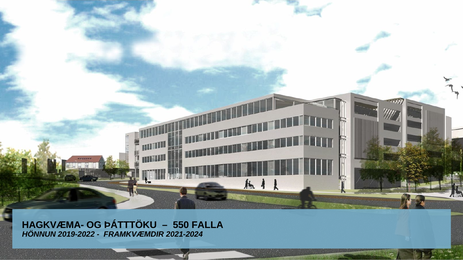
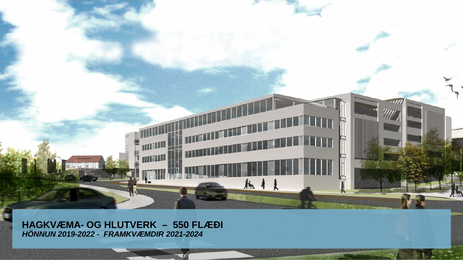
ÞÁTTTÖKU: ÞÁTTTÖKU -> HLUTVERK
FALLA: FALLA -> FLÆÐI
